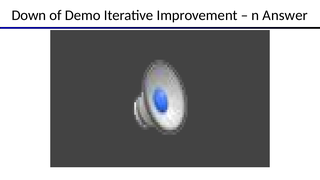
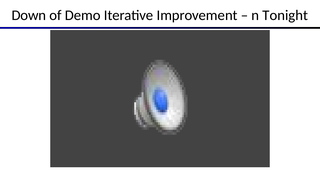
Answer: Answer -> Tonight
